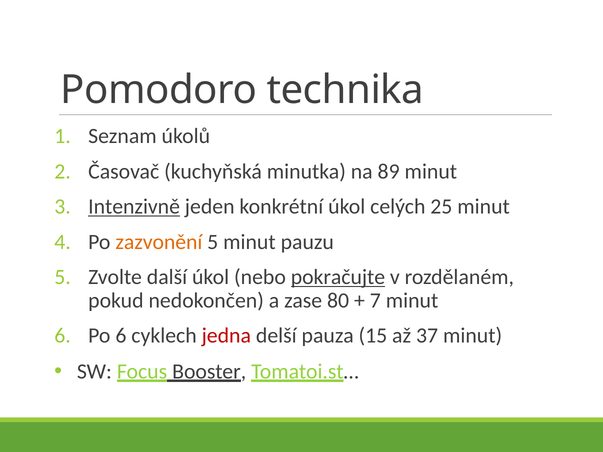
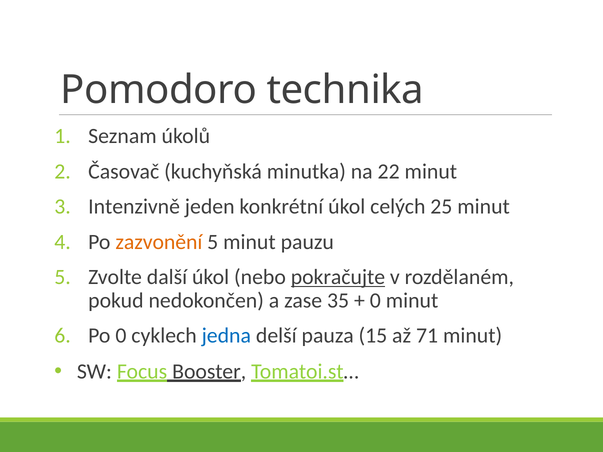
89: 89 -> 22
Intenzivně underline: present -> none
80: 80 -> 35
7 at (375, 301): 7 -> 0
Po 6: 6 -> 0
jedna colour: red -> blue
37: 37 -> 71
